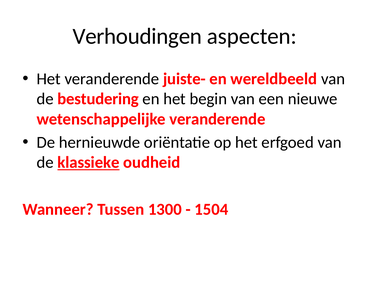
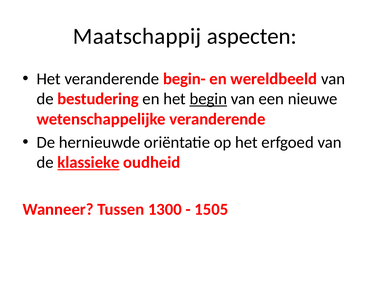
Verhoudingen: Verhoudingen -> Maatschappij
juiste-: juiste- -> begin-
begin underline: none -> present
1504: 1504 -> 1505
